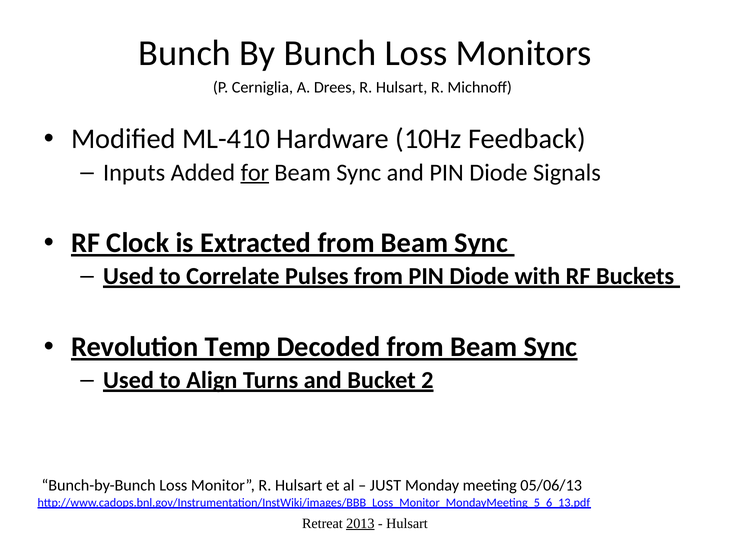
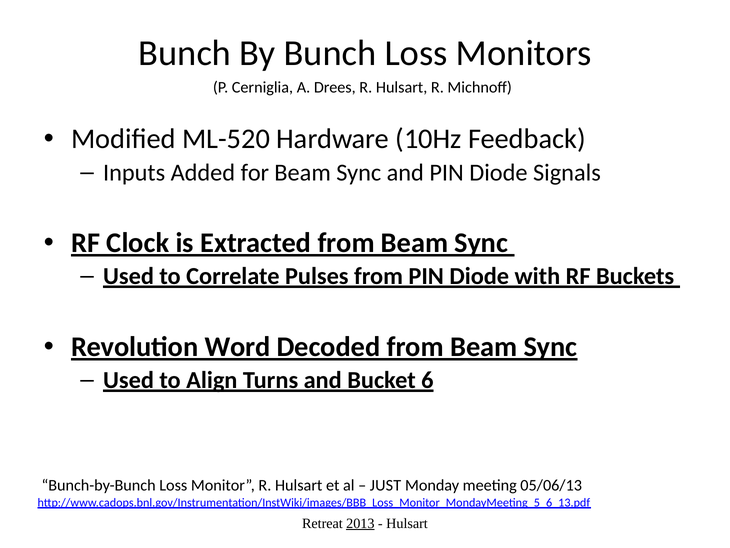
ML-410: ML-410 -> ML-520
for underline: present -> none
Temp: Temp -> Word
2: 2 -> 6
